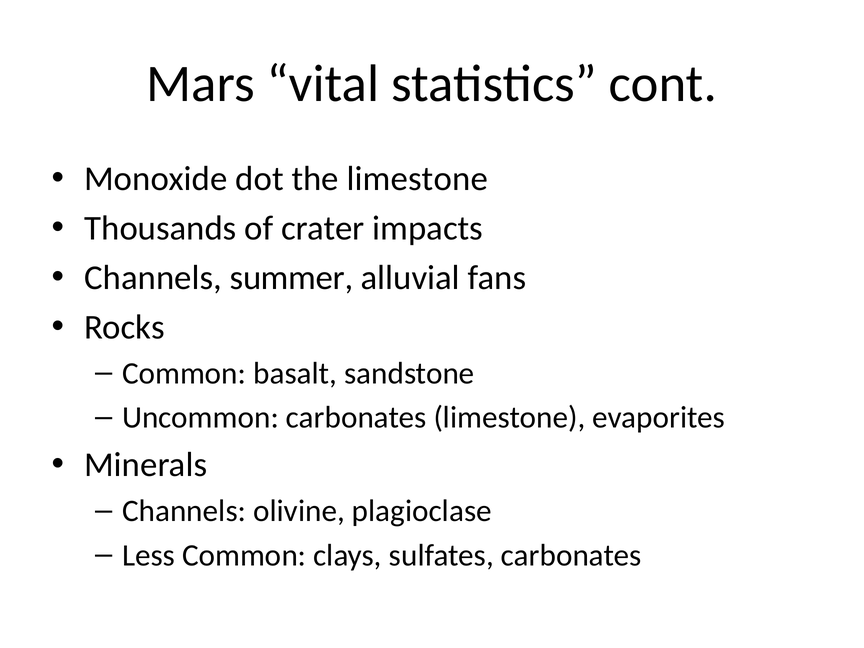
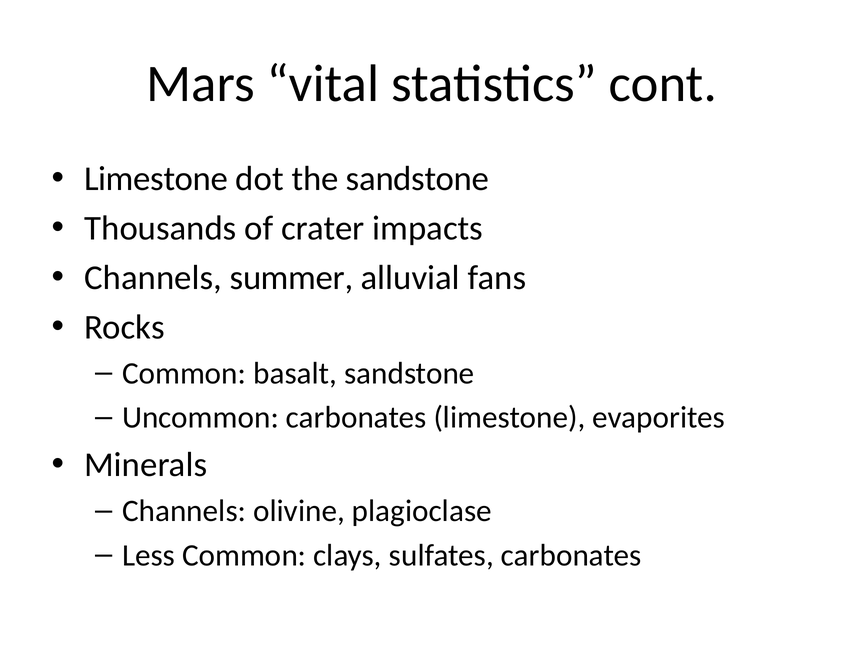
Monoxide at (156, 179): Monoxide -> Limestone
the limestone: limestone -> sandstone
